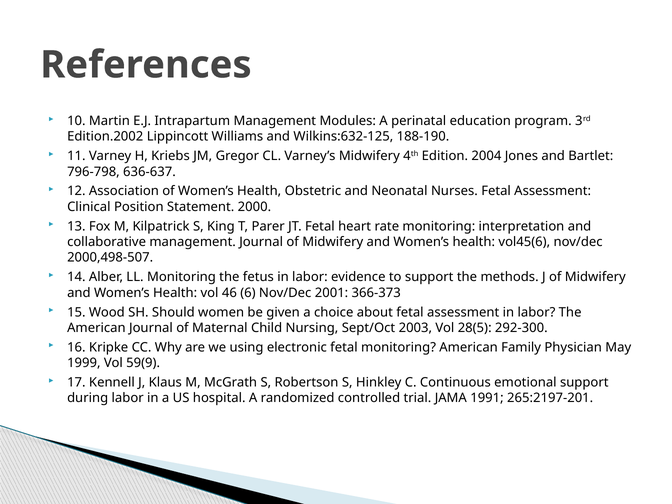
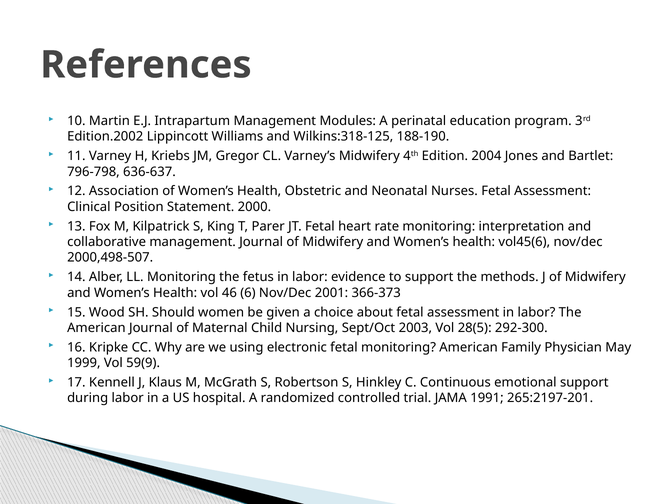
Wilkins:632-125: Wilkins:632-125 -> Wilkins:318-125
